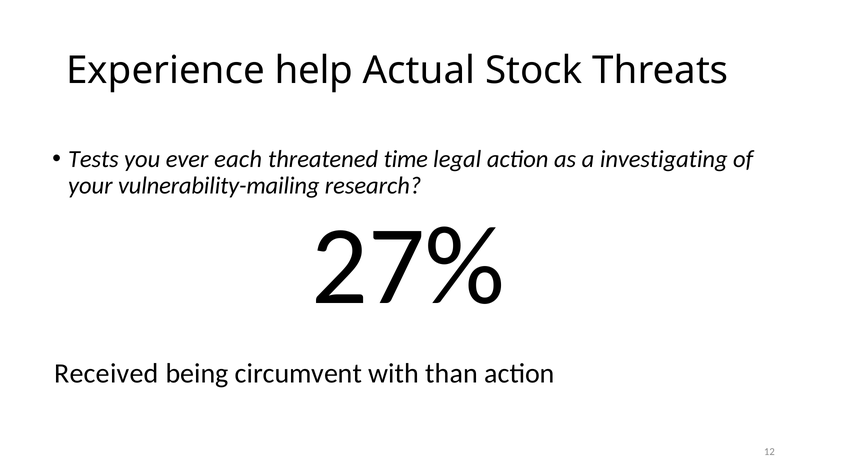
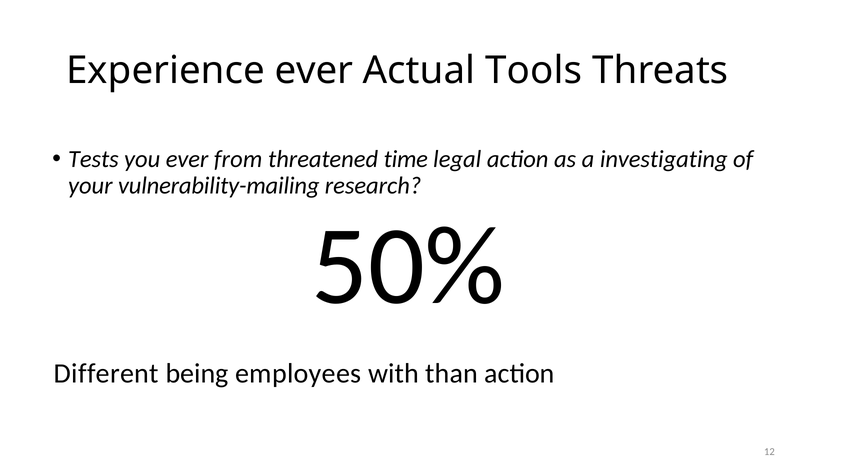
Experience help: help -> ever
Stock: Stock -> Tools
each: each -> from
27%: 27% -> 50%
Received: Received -> Different
circumvent: circumvent -> employees
